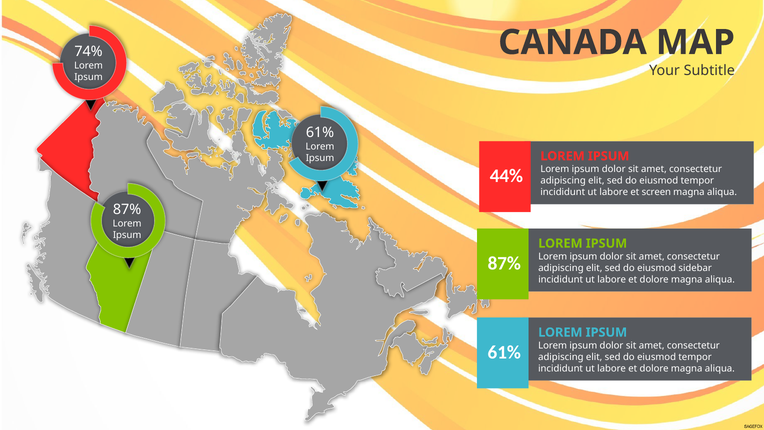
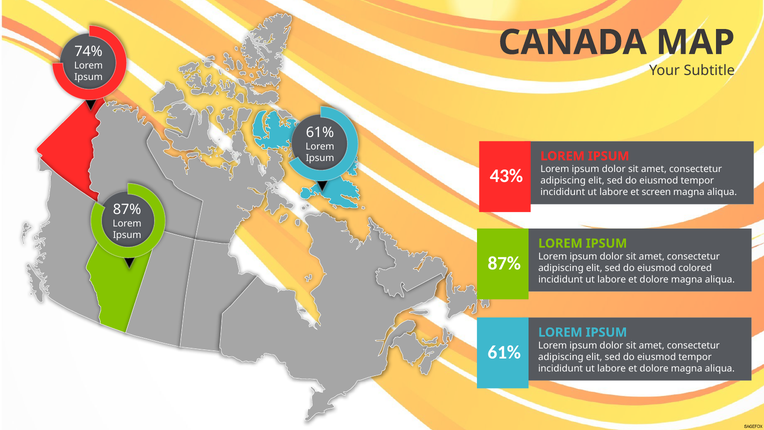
44%: 44% -> 43%
sidebar: sidebar -> colored
